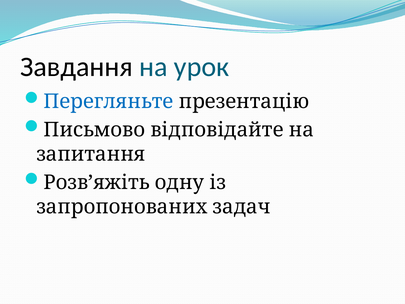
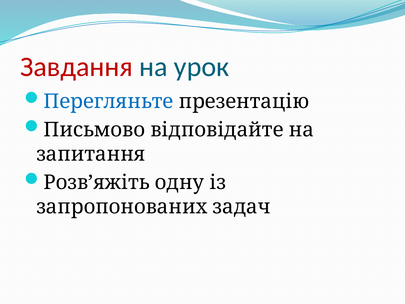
Завдання colour: black -> red
